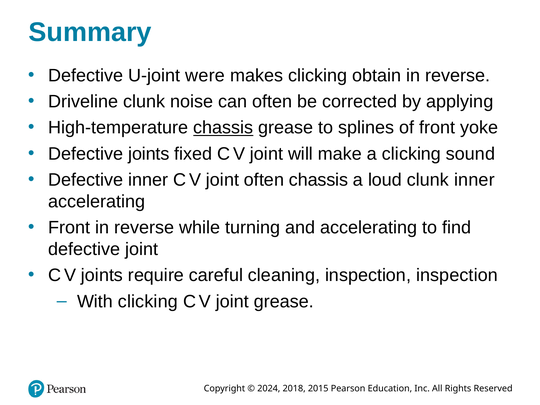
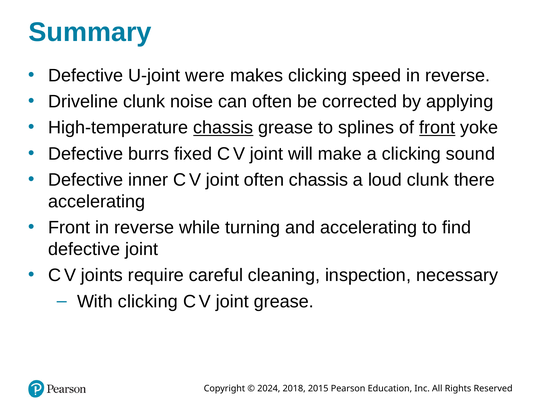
obtain: obtain -> speed
front at (437, 128) underline: none -> present
Defective joints: joints -> burrs
clunk inner: inner -> there
inspection inspection: inspection -> necessary
